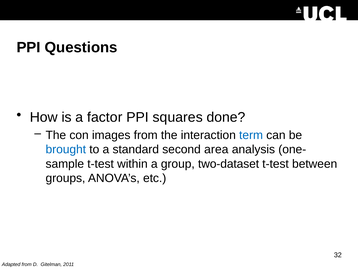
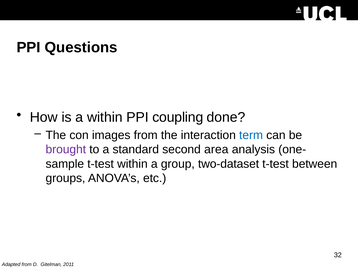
a factor: factor -> within
squares: squares -> coupling
brought colour: blue -> purple
